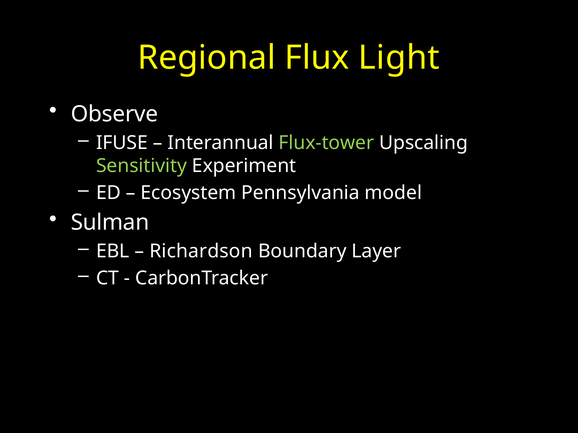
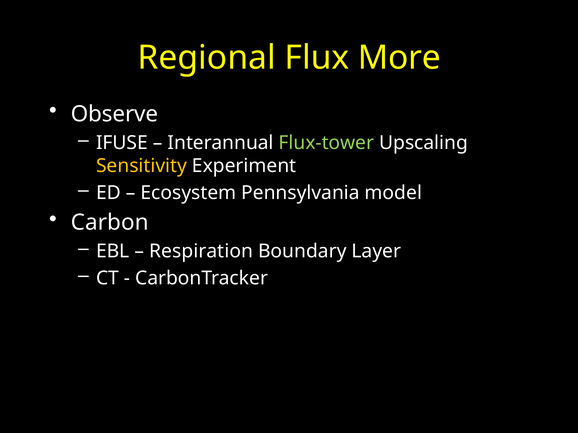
Light: Light -> More
Sensitivity colour: light green -> yellow
Sulman: Sulman -> Carbon
Richardson: Richardson -> Respiration
